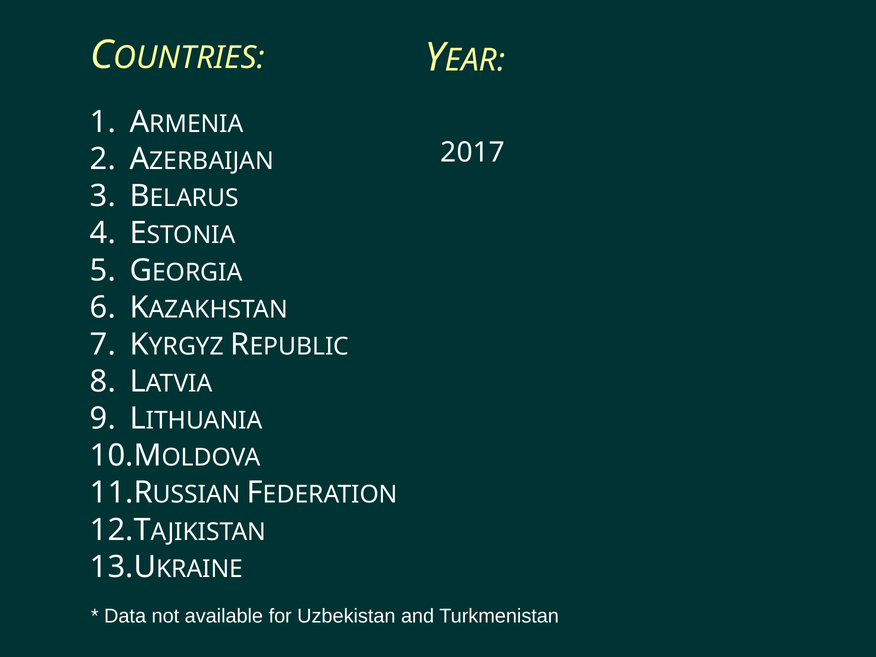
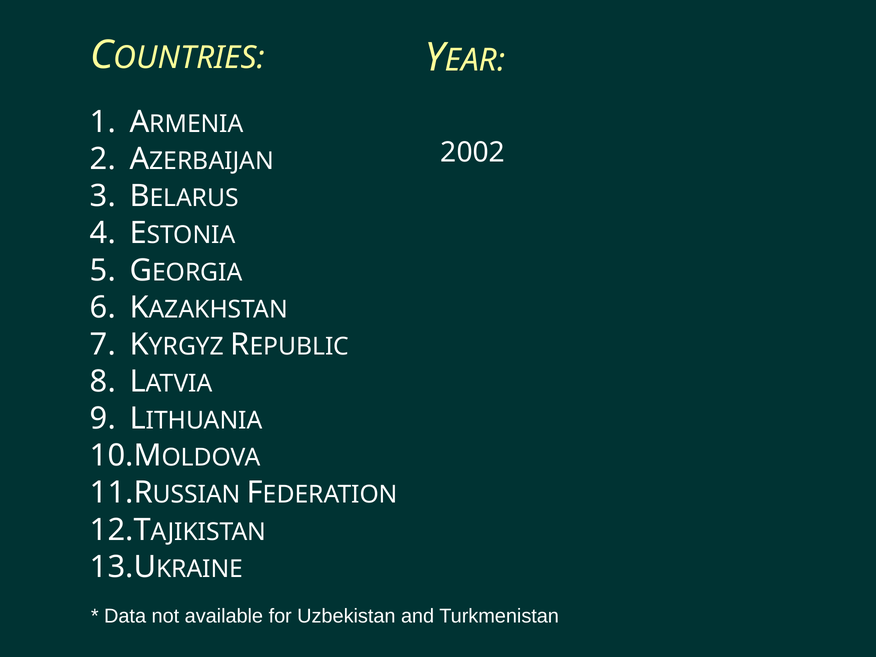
2017: 2017 -> 2002
